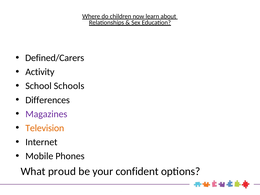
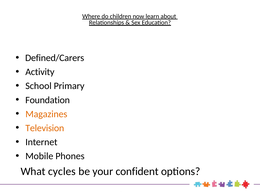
Schools: Schools -> Primary
Differences: Differences -> Foundation
Magazines colour: purple -> orange
proud: proud -> cycles
